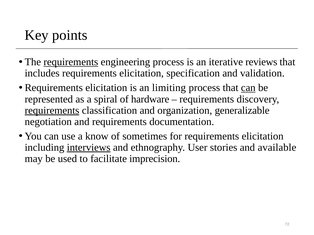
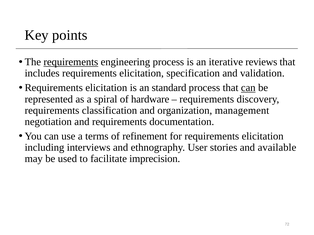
limiting: limiting -> standard
requirements at (52, 111) underline: present -> none
generalizable: generalizable -> management
know: know -> terms
sometimes: sometimes -> refinement
interviews underline: present -> none
